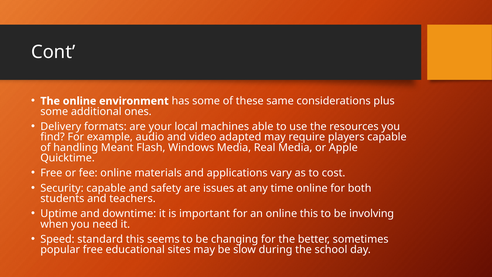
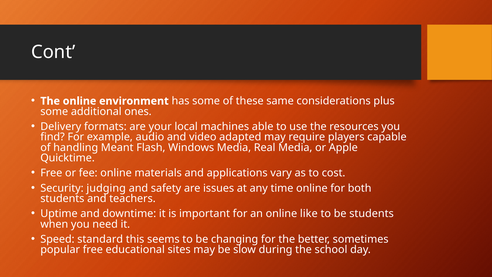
Security capable: capable -> judging
online this: this -> like
be involving: involving -> students
